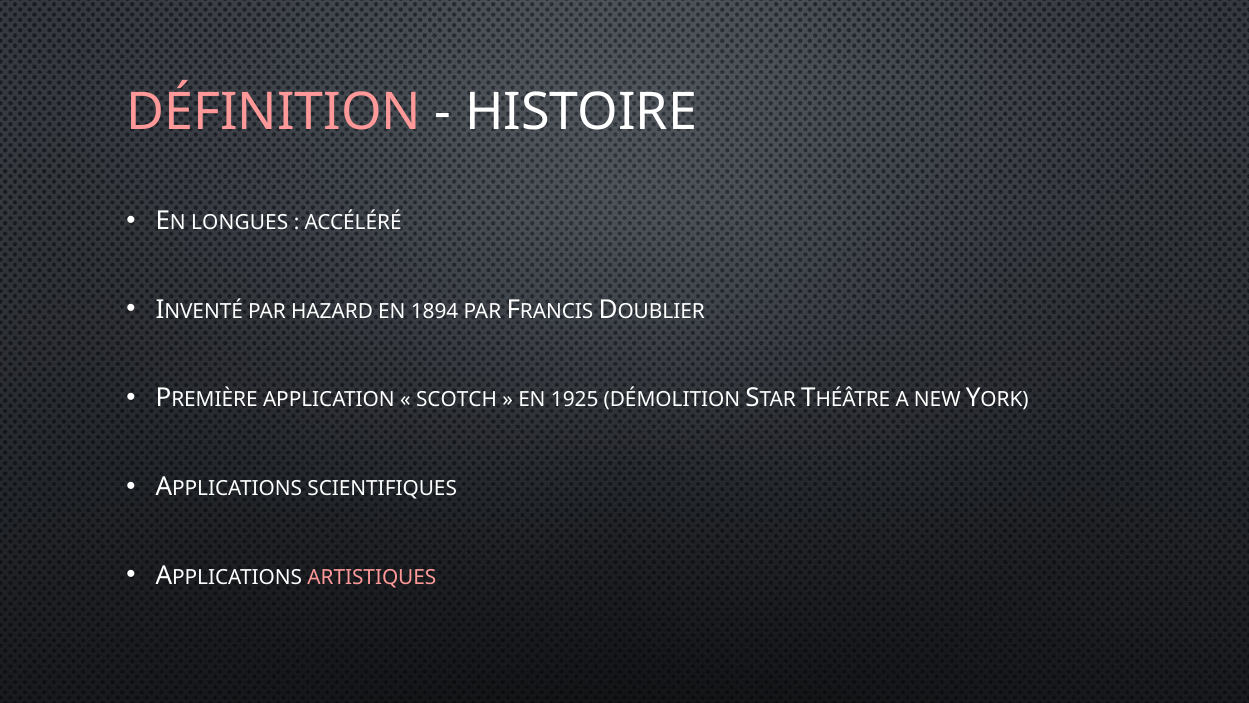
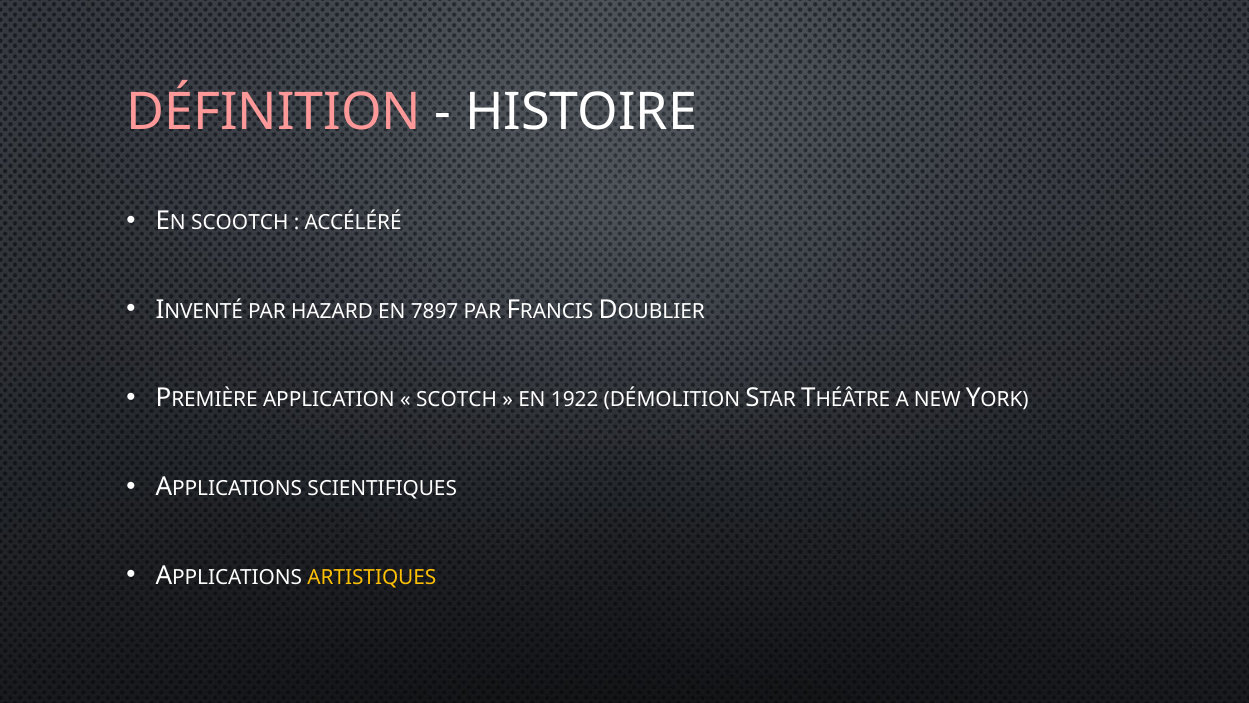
LONGUES: LONGUES -> SCOOTCH
1894: 1894 -> 7897
1925: 1925 -> 1922
ARTISTIQUES colour: pink -> yellow
